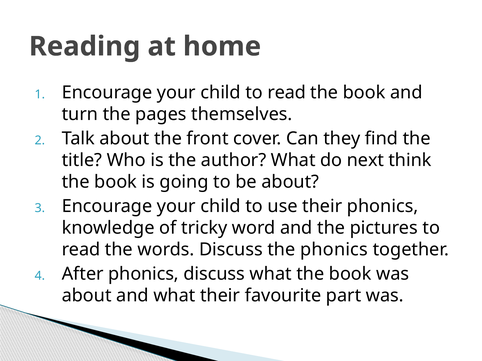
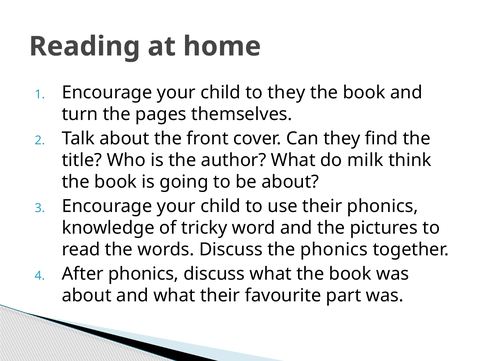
child to read: read -> they
next: next -> milk
